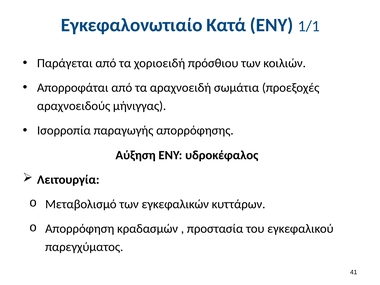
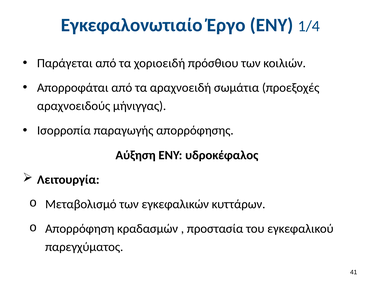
Κατά: Κατά -> Έργο
1/1: 1/1 -> 1/4
